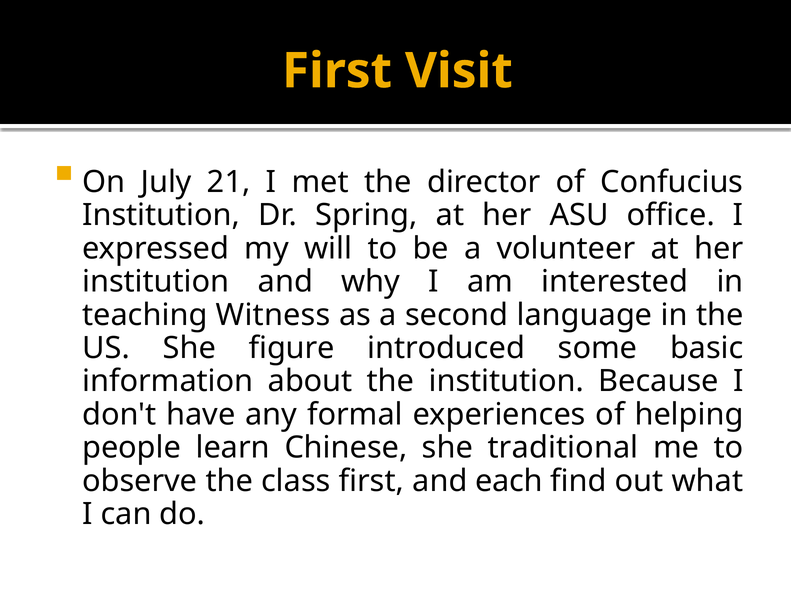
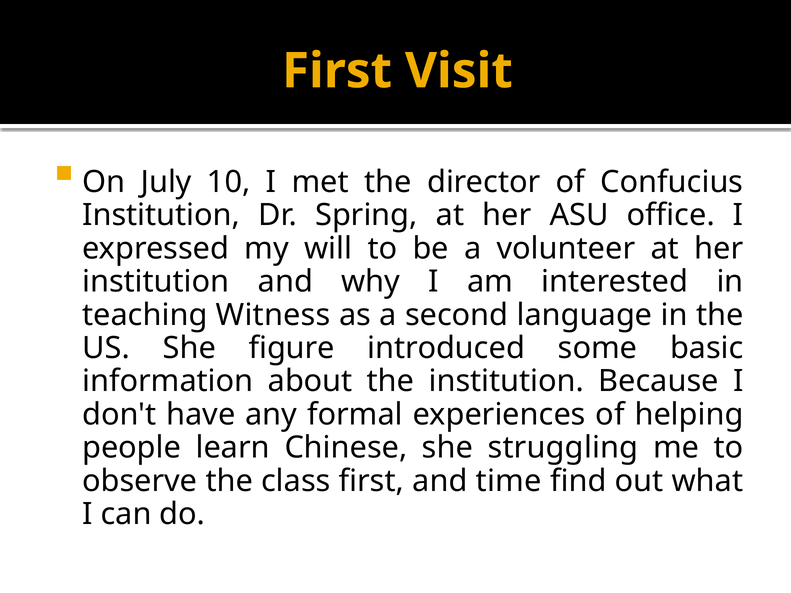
21: 21 -> 10
traditional: traditional -> struggling
each: each -> time
